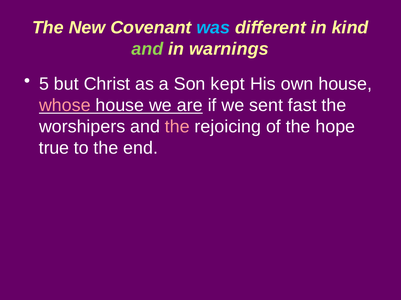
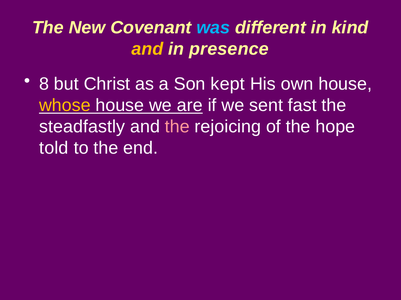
and at (147, 49) colour: light green -> yellow
warnings: warnings -> presence
5: 5 -> 8
whose colour: pink -> yellow
worshipers: worshipers -> steadfastly
true: true -> told
